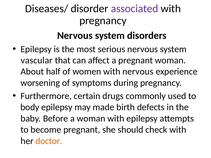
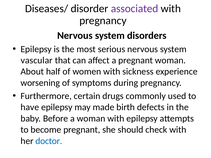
with nervous: nervous -> sickness
body: body -> have
doctor colour: orange -> blue
